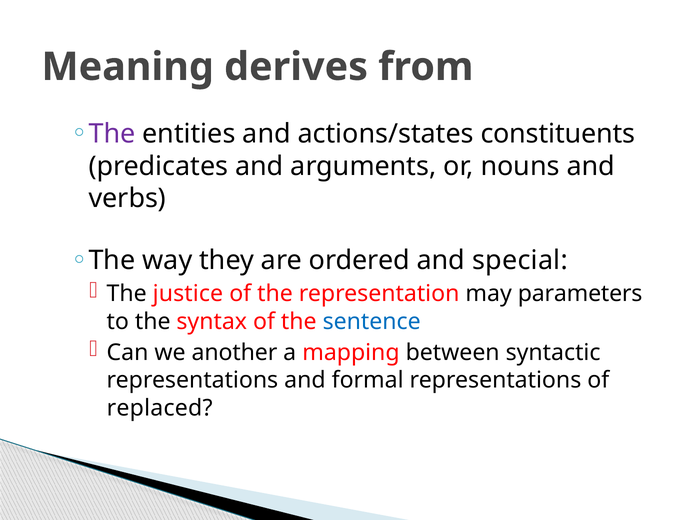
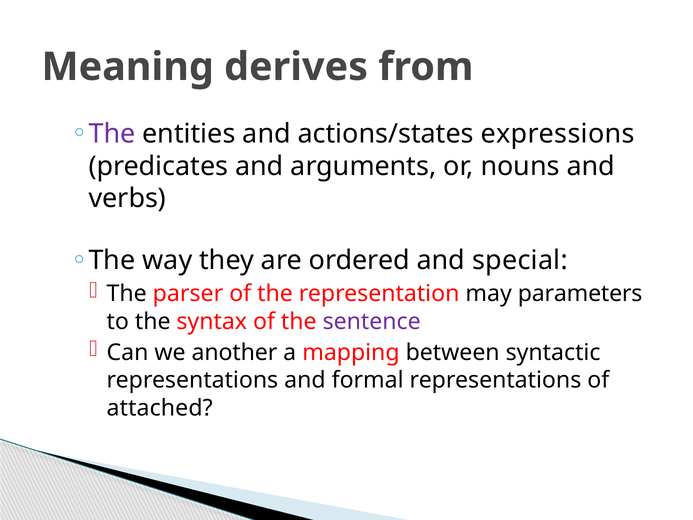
constituents: constituents -> expressions
justice: justice -> parser
sentence colour: blue -> purple
replaced: replaced -> attached
